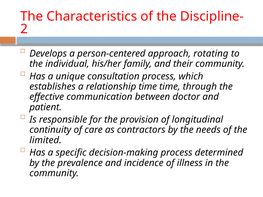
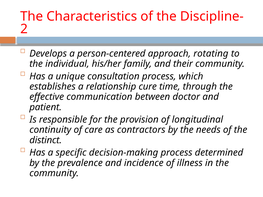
relationship time: time -> cure
limited: limited -> distinct
